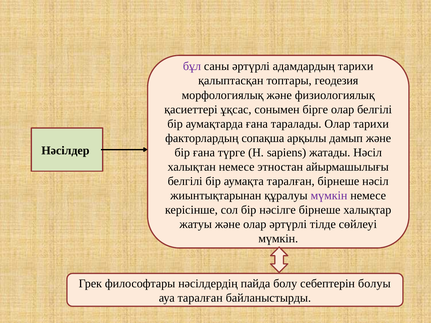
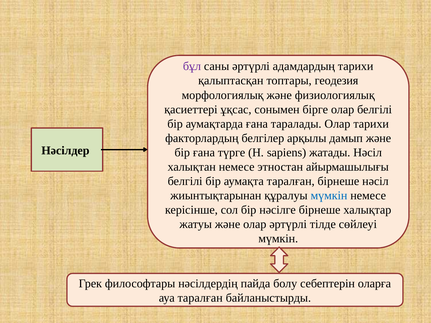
сопақша: сопақша -> белгілер
мүмкін at (329, 196) colour: purple -> blue
болуы: болуы -> оларға
